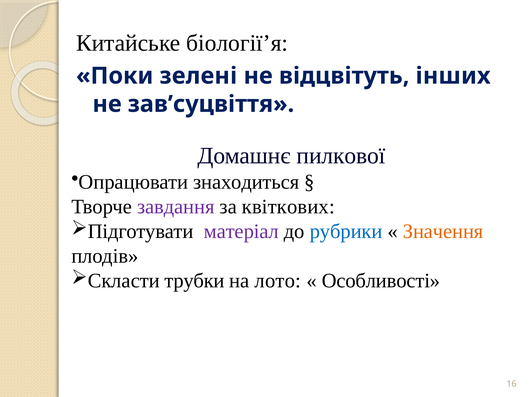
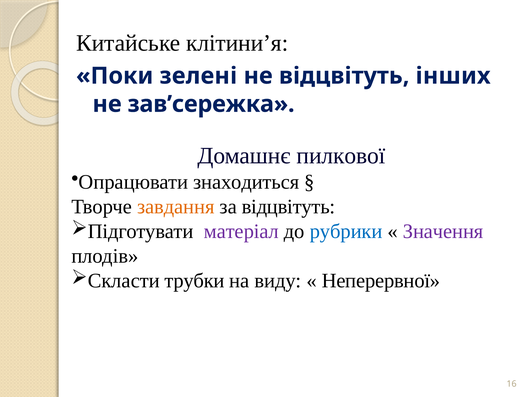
біології’я: біології’я -> клітини’я
зав’суцвіття: зав’суцвіття -> зав’сережка
завдання colour: purple -> orange
за квіткових: квіткових -> відцвітуть
Значення colour: orange -> purple
лото: лото -> виду
Особливості: Особливості -> Неперервної
